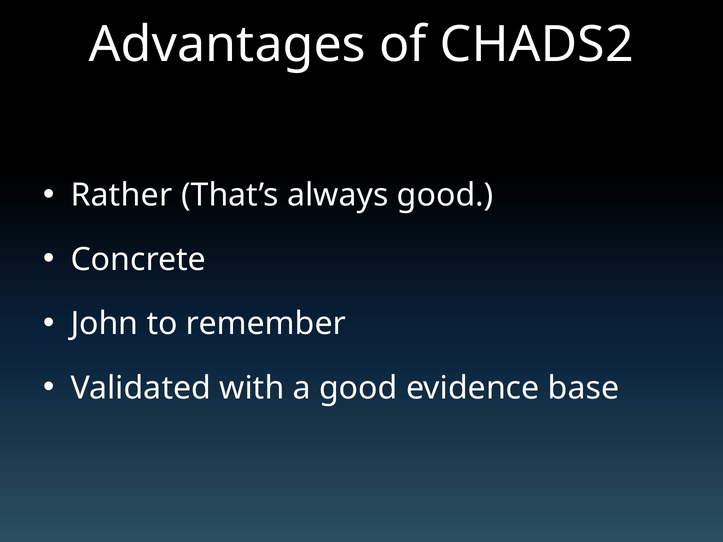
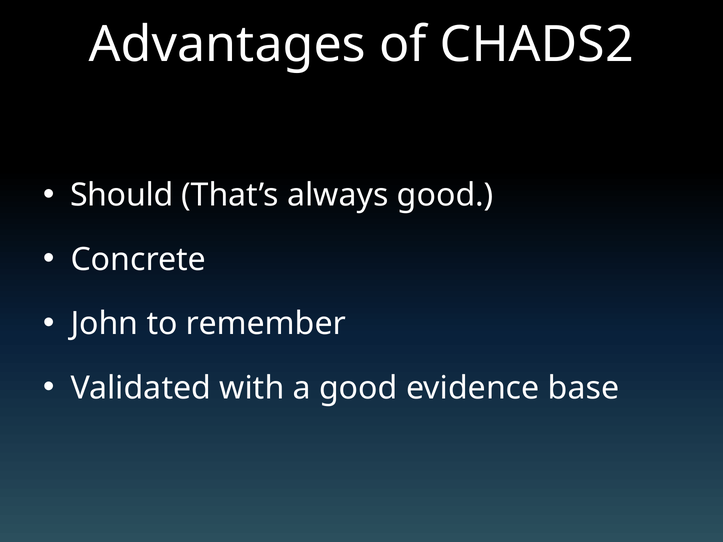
Rather: Rather -> Should
